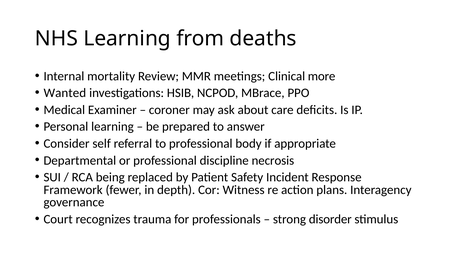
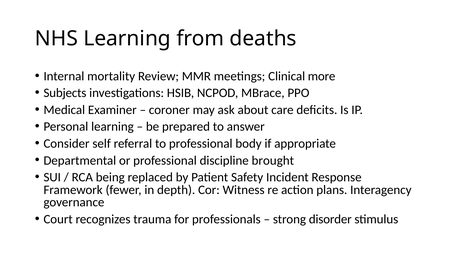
Wanted: Wanted -> Subjects
necrosis: necrosis -> brought
